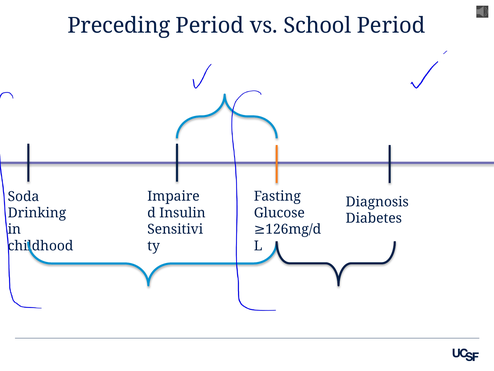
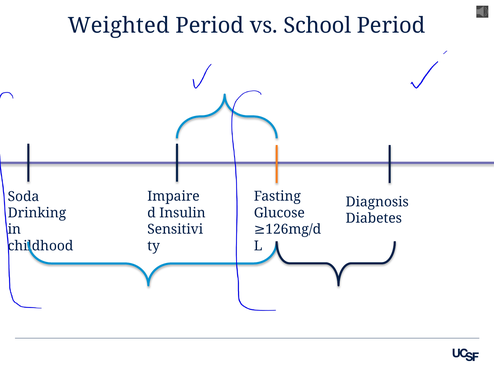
Preceding: Preceding -> Weighted
